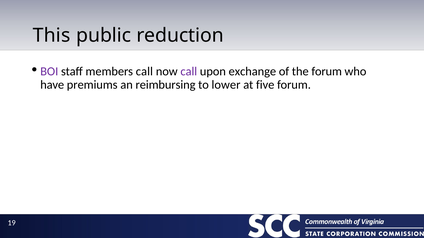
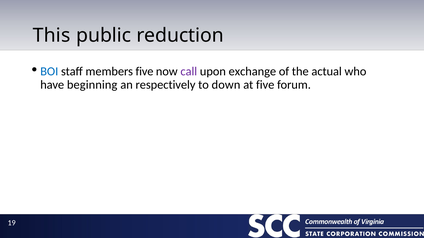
BOI colour: purple -> blue
members call: call -> five
the forum: forum -> actual
premiums: premiums -> beginning
reimbursing: reimbursing -> respectively
lower: lower -> down
